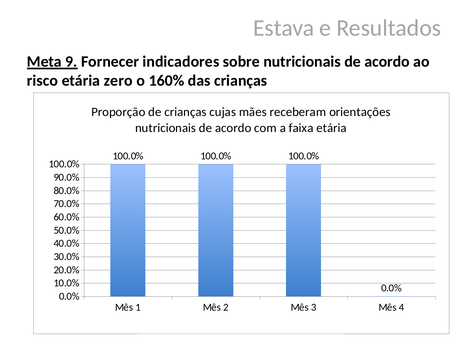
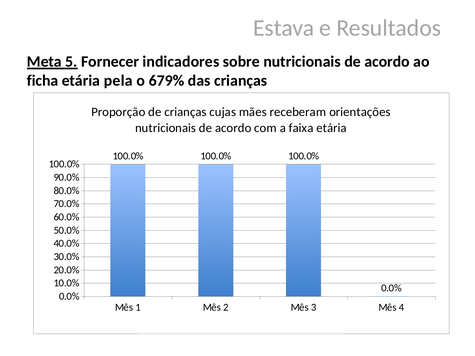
9: 9 -> 5
risco: risco -> ficha
zero: zero -> pela
160%: 160% -> 679%
